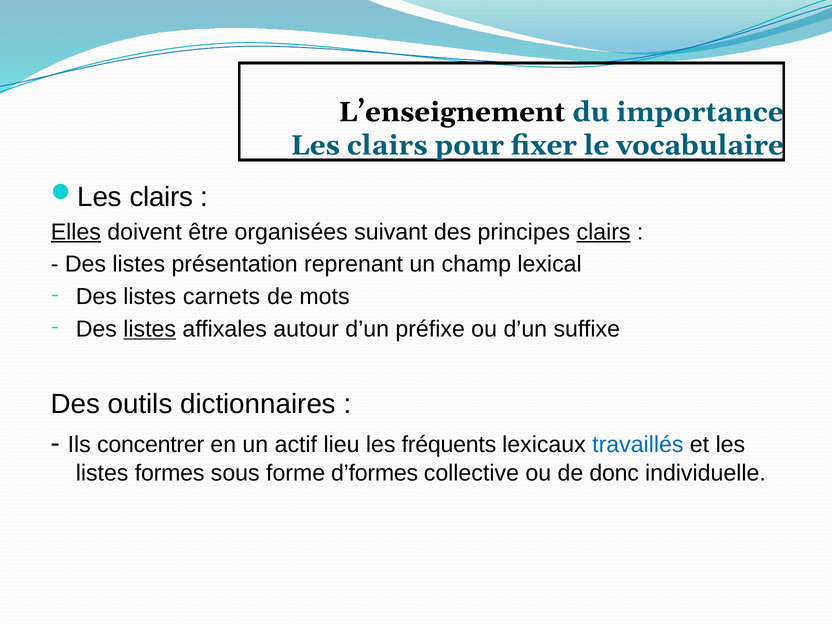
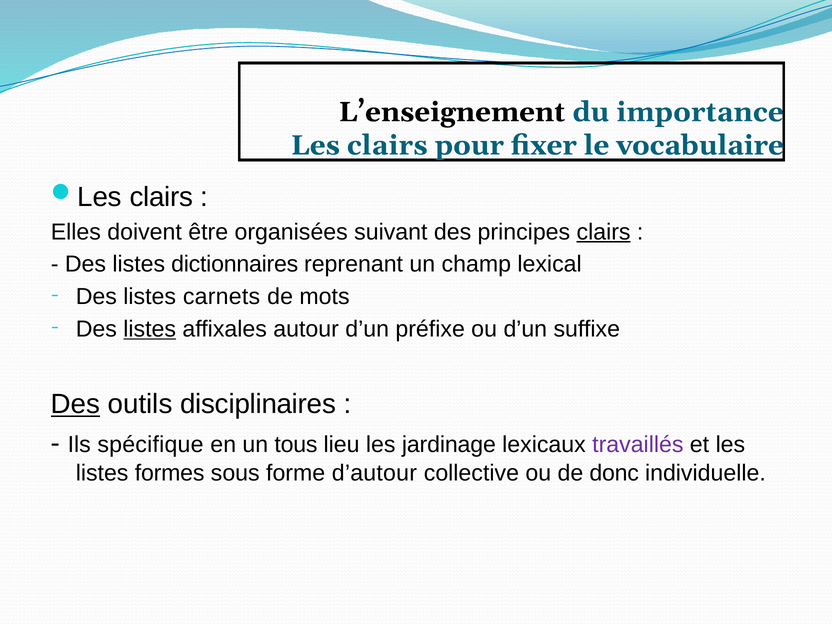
Elles underline: present -> none
présentation: présentation -> dictionnaires
Des at (75, 404) underline: none -> present
dictionnaires: dictionnaires -> disciplinaires
concentrer: concentrer -> spécifique
actif: actif -> tous
fréquents: fréquents -> jardinage
travaillés colour: blue -> purple
d’formes: d’formes -> d’autour
